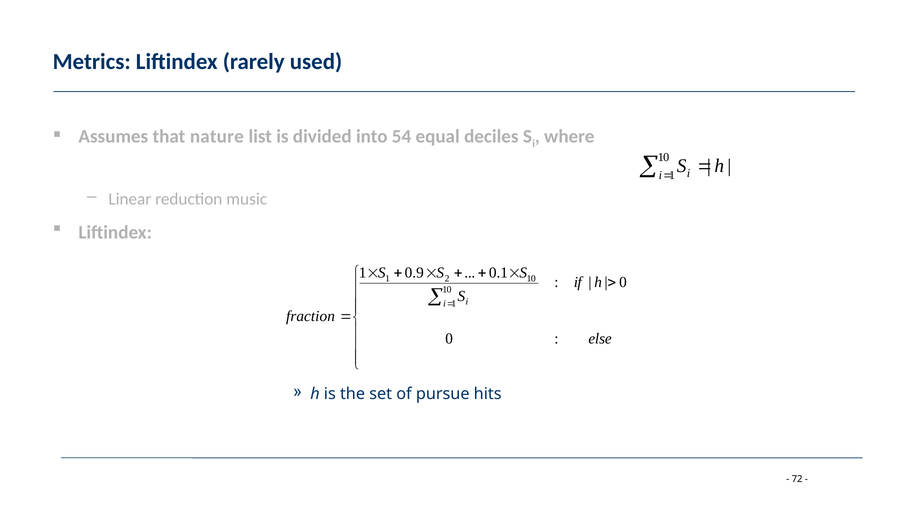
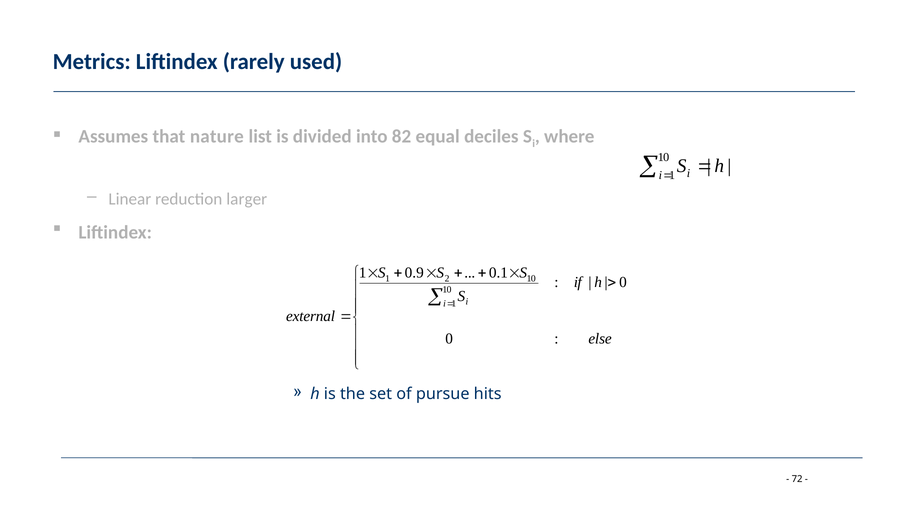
54: 54 -> 82
music: music -> larger
fraction: fraction -> external
